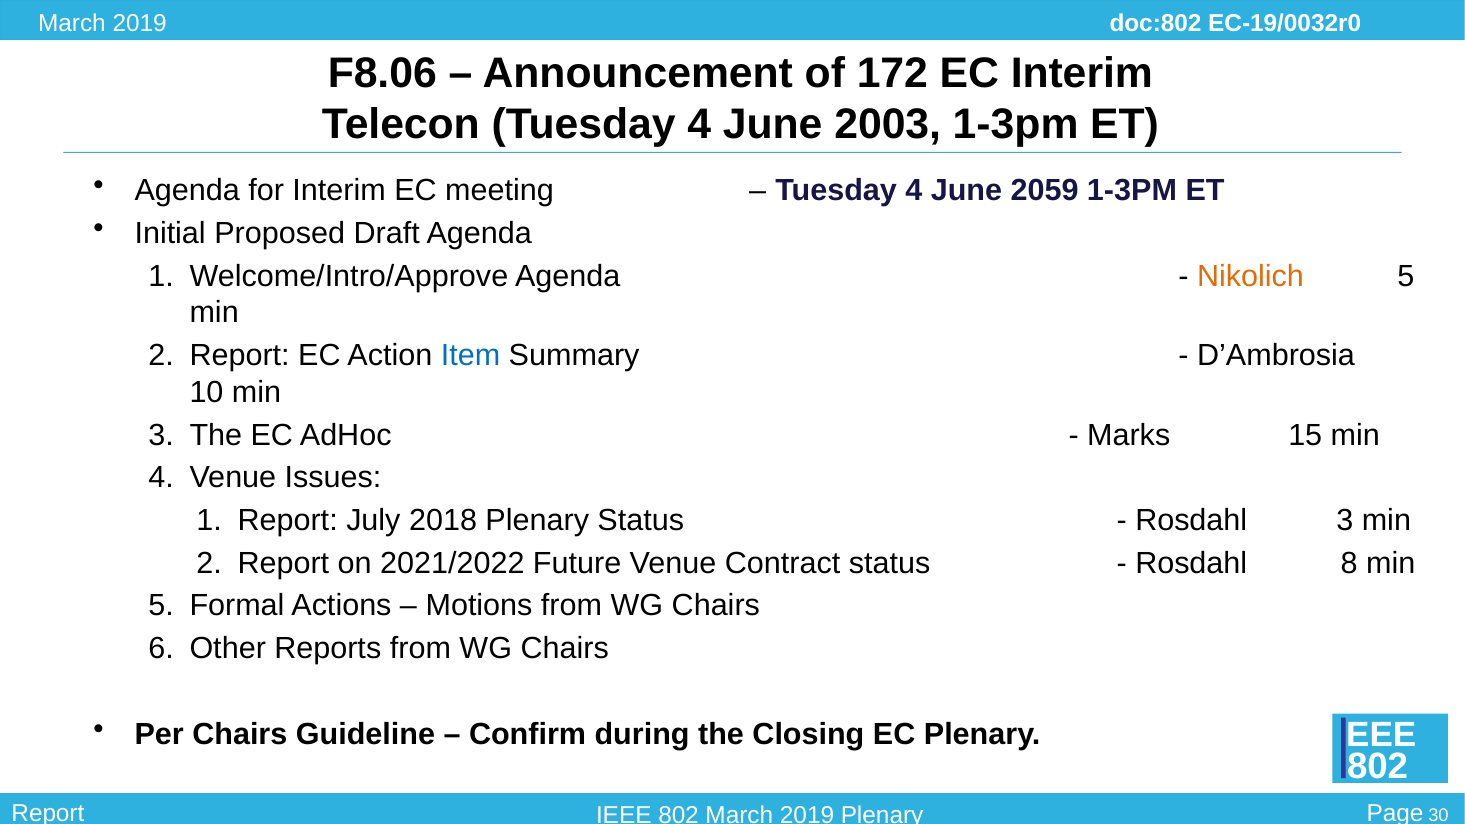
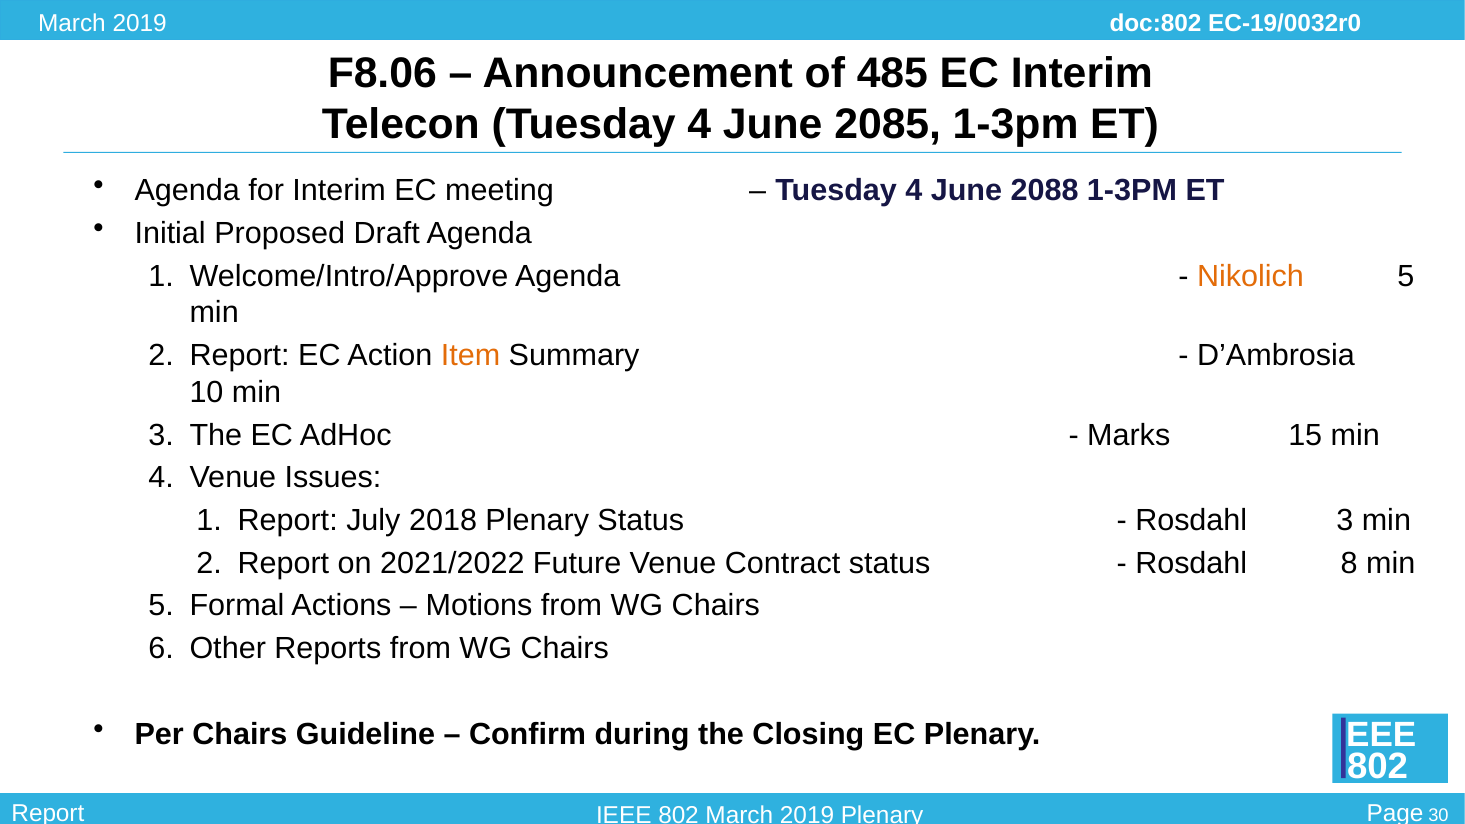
172: 172 -> 485
2003: 2003 -> 2085
2059: 2059 -> 2088
Item colour: blue -> orange
